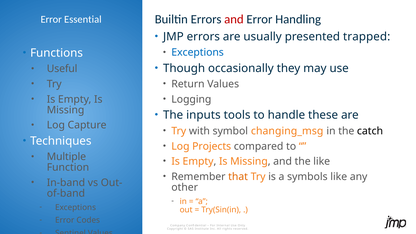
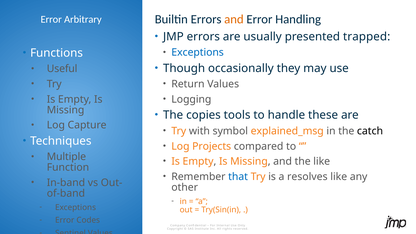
Essential: Essential -> Arbitrary
and at (234, 19) colour: red -> orange
inputs: inputs -> copies
changing_msg: changing_msg -> explained_msg
that colour: orange -> blue
symbols: symbols -> resolves
